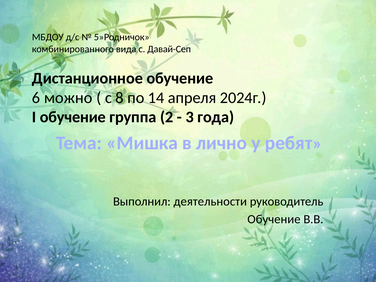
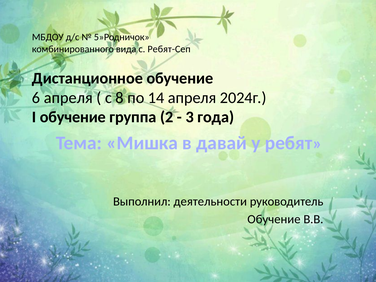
Давай-Сеп: Давай-Сеп -> Ребят-Сеп
6 можно: можно -> апреля
лично: лично -> давай
